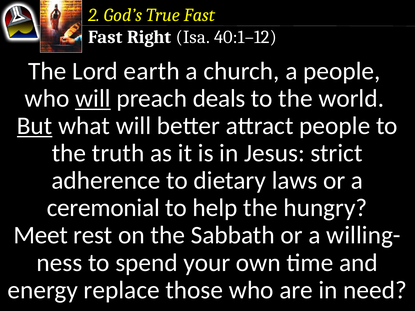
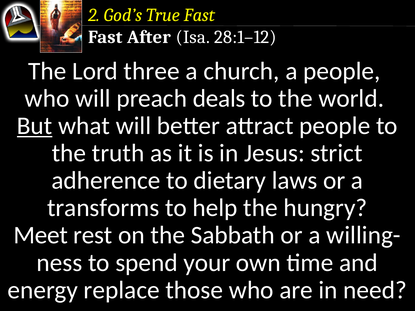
Right: Right -> After
40:1–12: 40:1–12 -> 28:1–12
earth: earth -> three
will at (93, 99) underline: present -> none
ceremonial: ceremonial -> transforms
